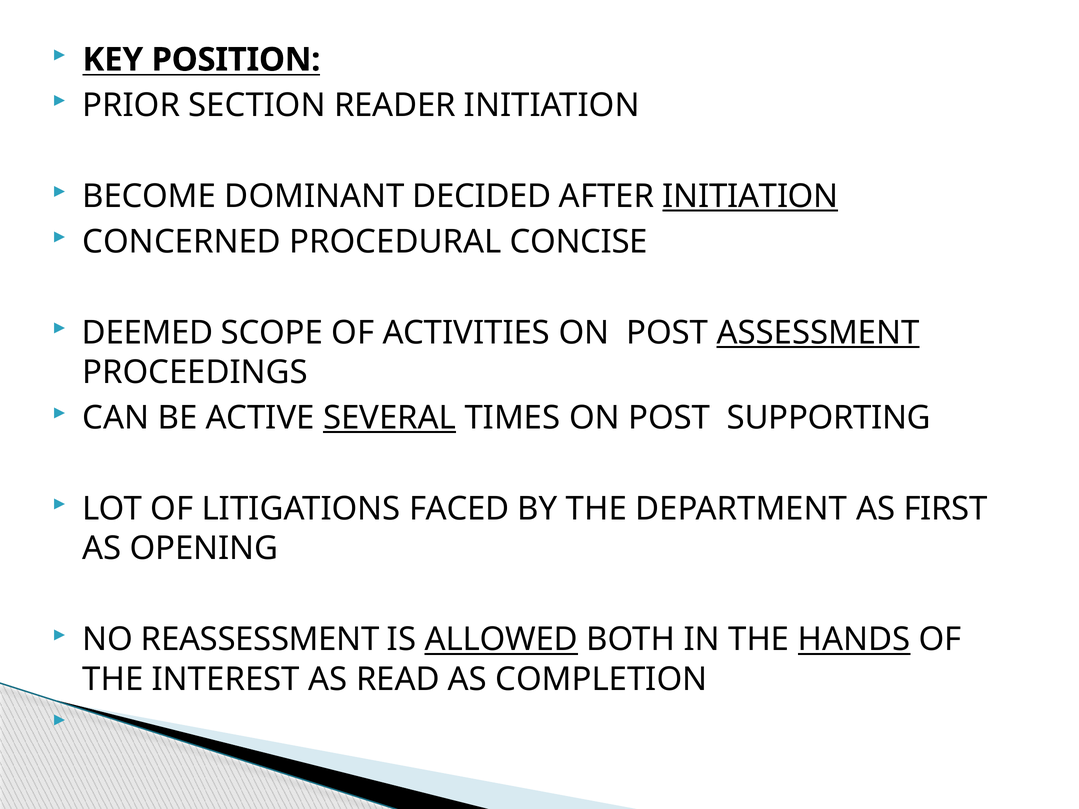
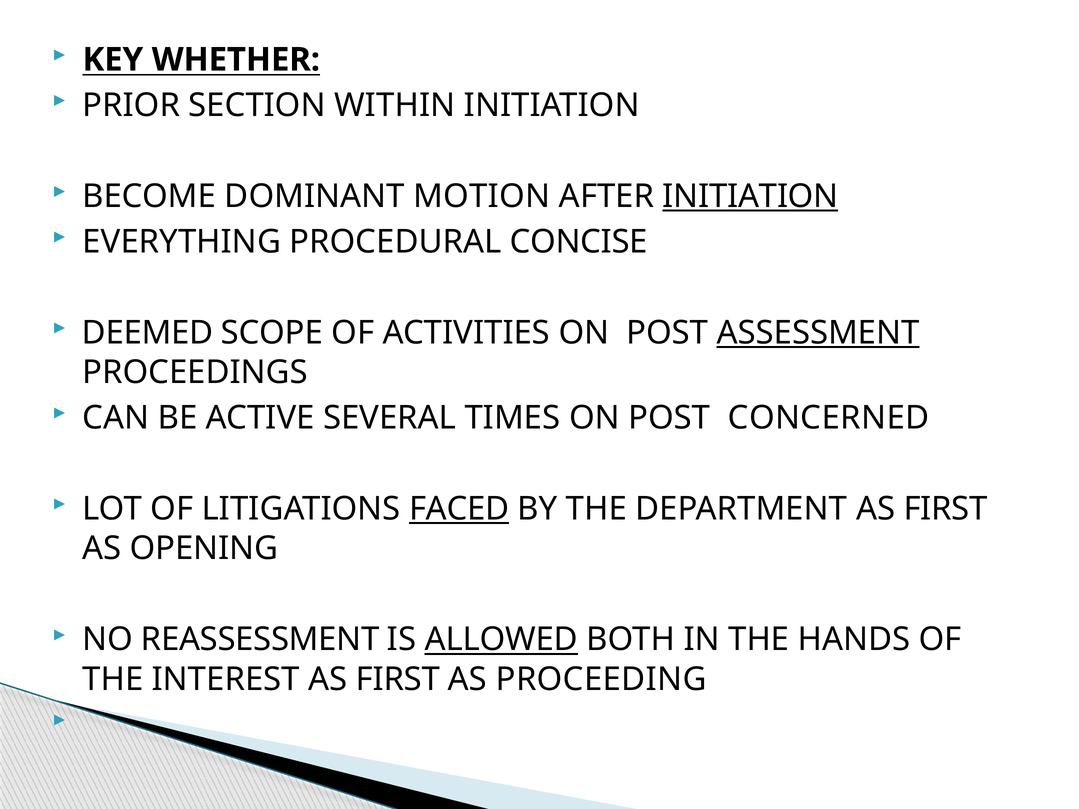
POSITION: POSITION -> WHETHER
READER: READER -> WITHIN
DECIDED: DECIDED -> MOTION
CONCERNED: CONCERNED -> EVERYTHING
SEVERAL underline: present -> none
SUPPORTING: SUPPORTING -> CONCERNED
FACED underline: none -> present
HANDS underline: present -> none
READ at (398, 679): READ -> FIRST
COMPLETION: COMPLETION -> PROCEEDING
